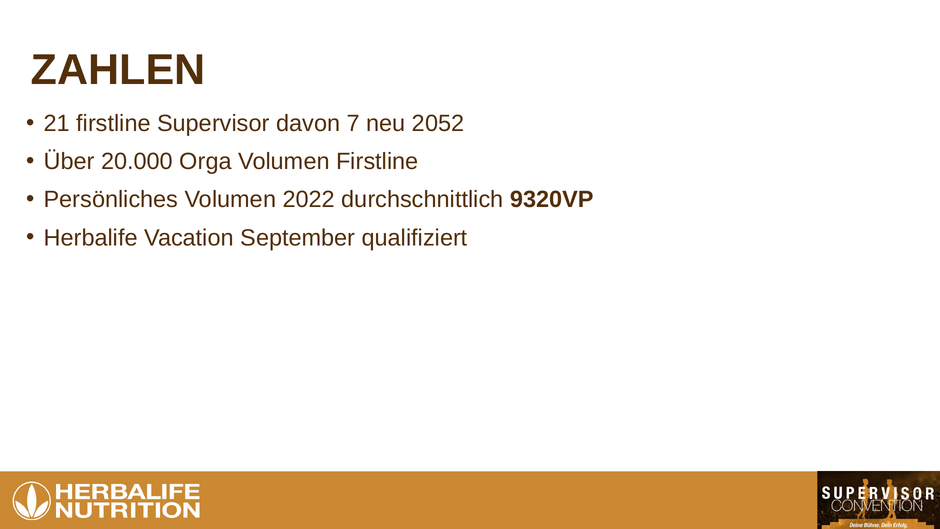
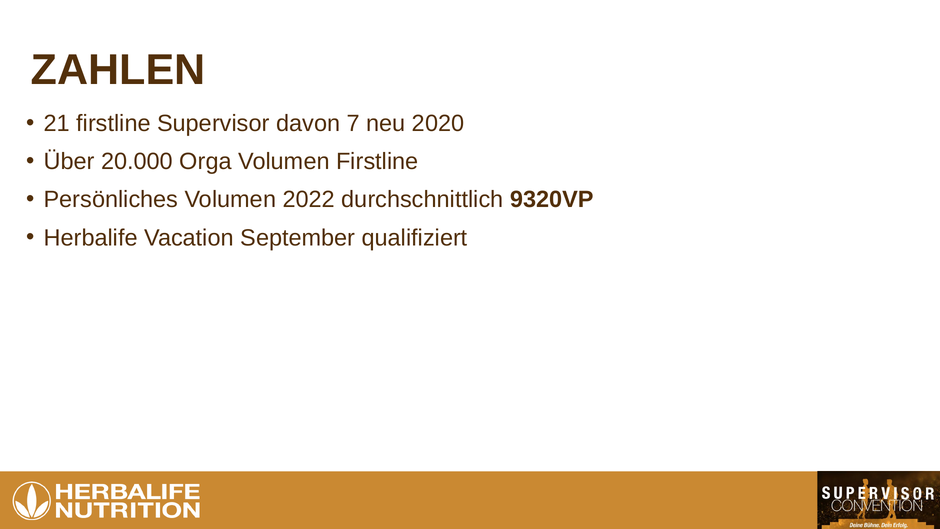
2052: 2052 -> 2020
